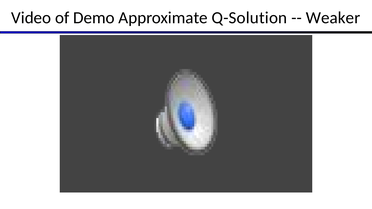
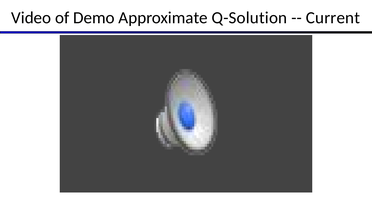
Weaker: Weaker -> Current
